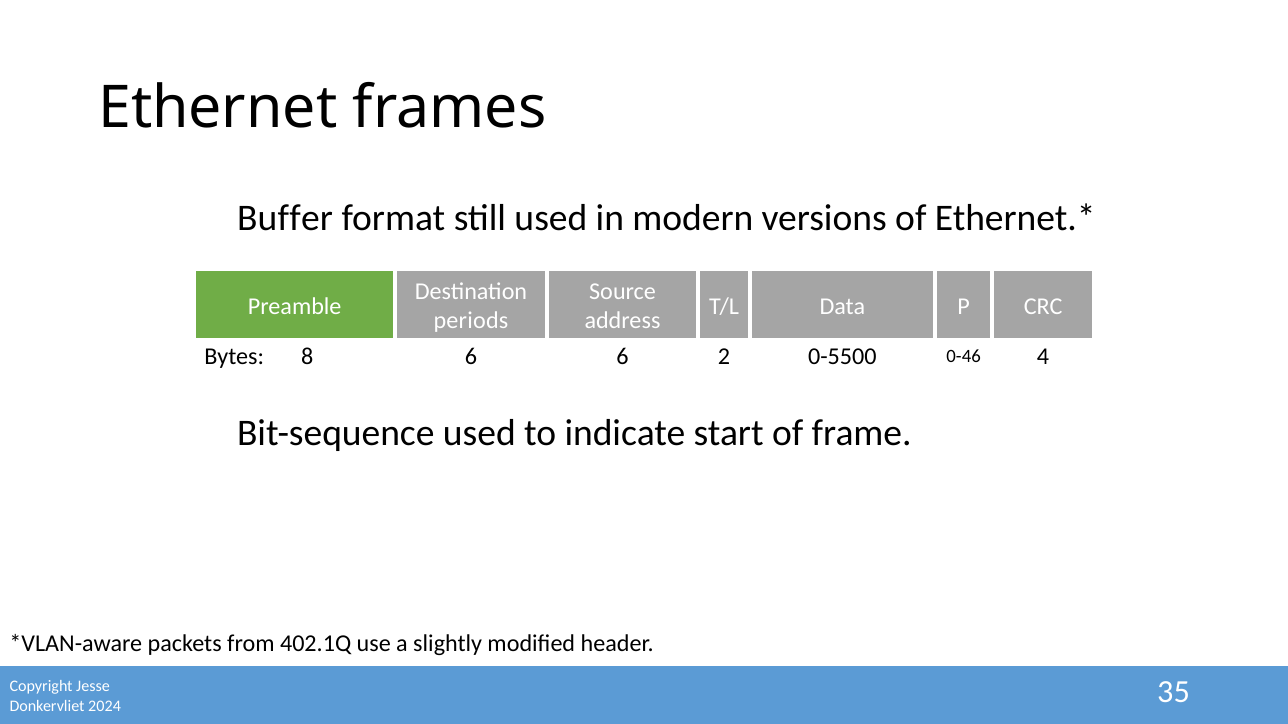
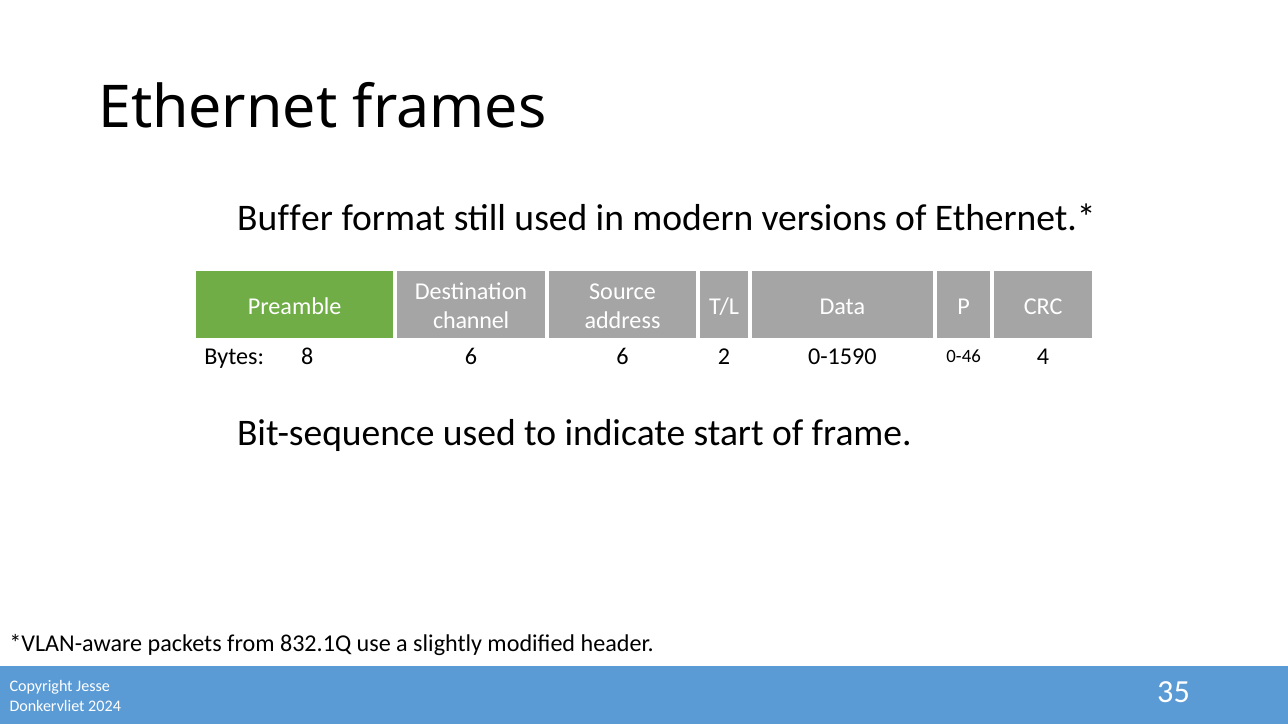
periods: periods -> channel
0-5500: 0-5500 -> 0-1590
402.1Q: 402.1Q -> 832.1Q
